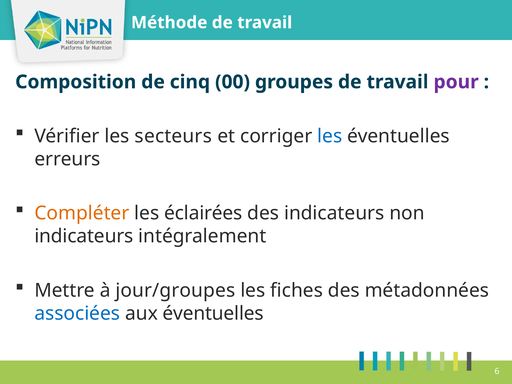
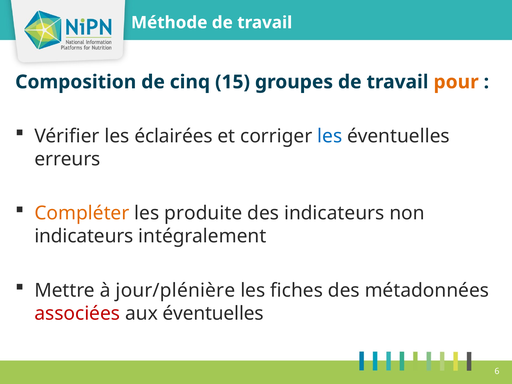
00: 00 -> 15
pour colour: purple -> orange
secteurs: secteurs -> éclairées
éclairées: éclairées -> produite
jour/groupes: jour/groupes -> jour/plénière
associées colour: blue -> red
